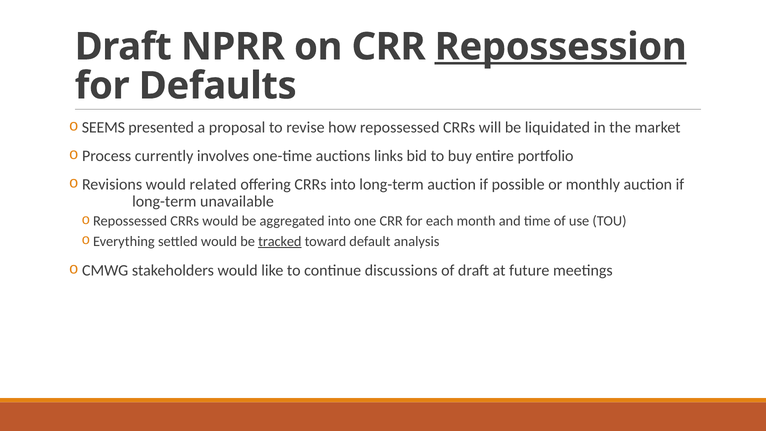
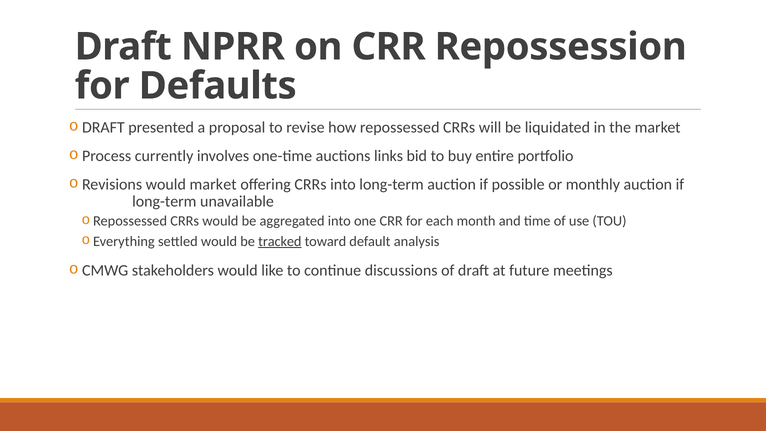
Repossession underline: present -> none
SEEMS at (103, 127): SEEMS -> DRAFT
would related: related -> market
